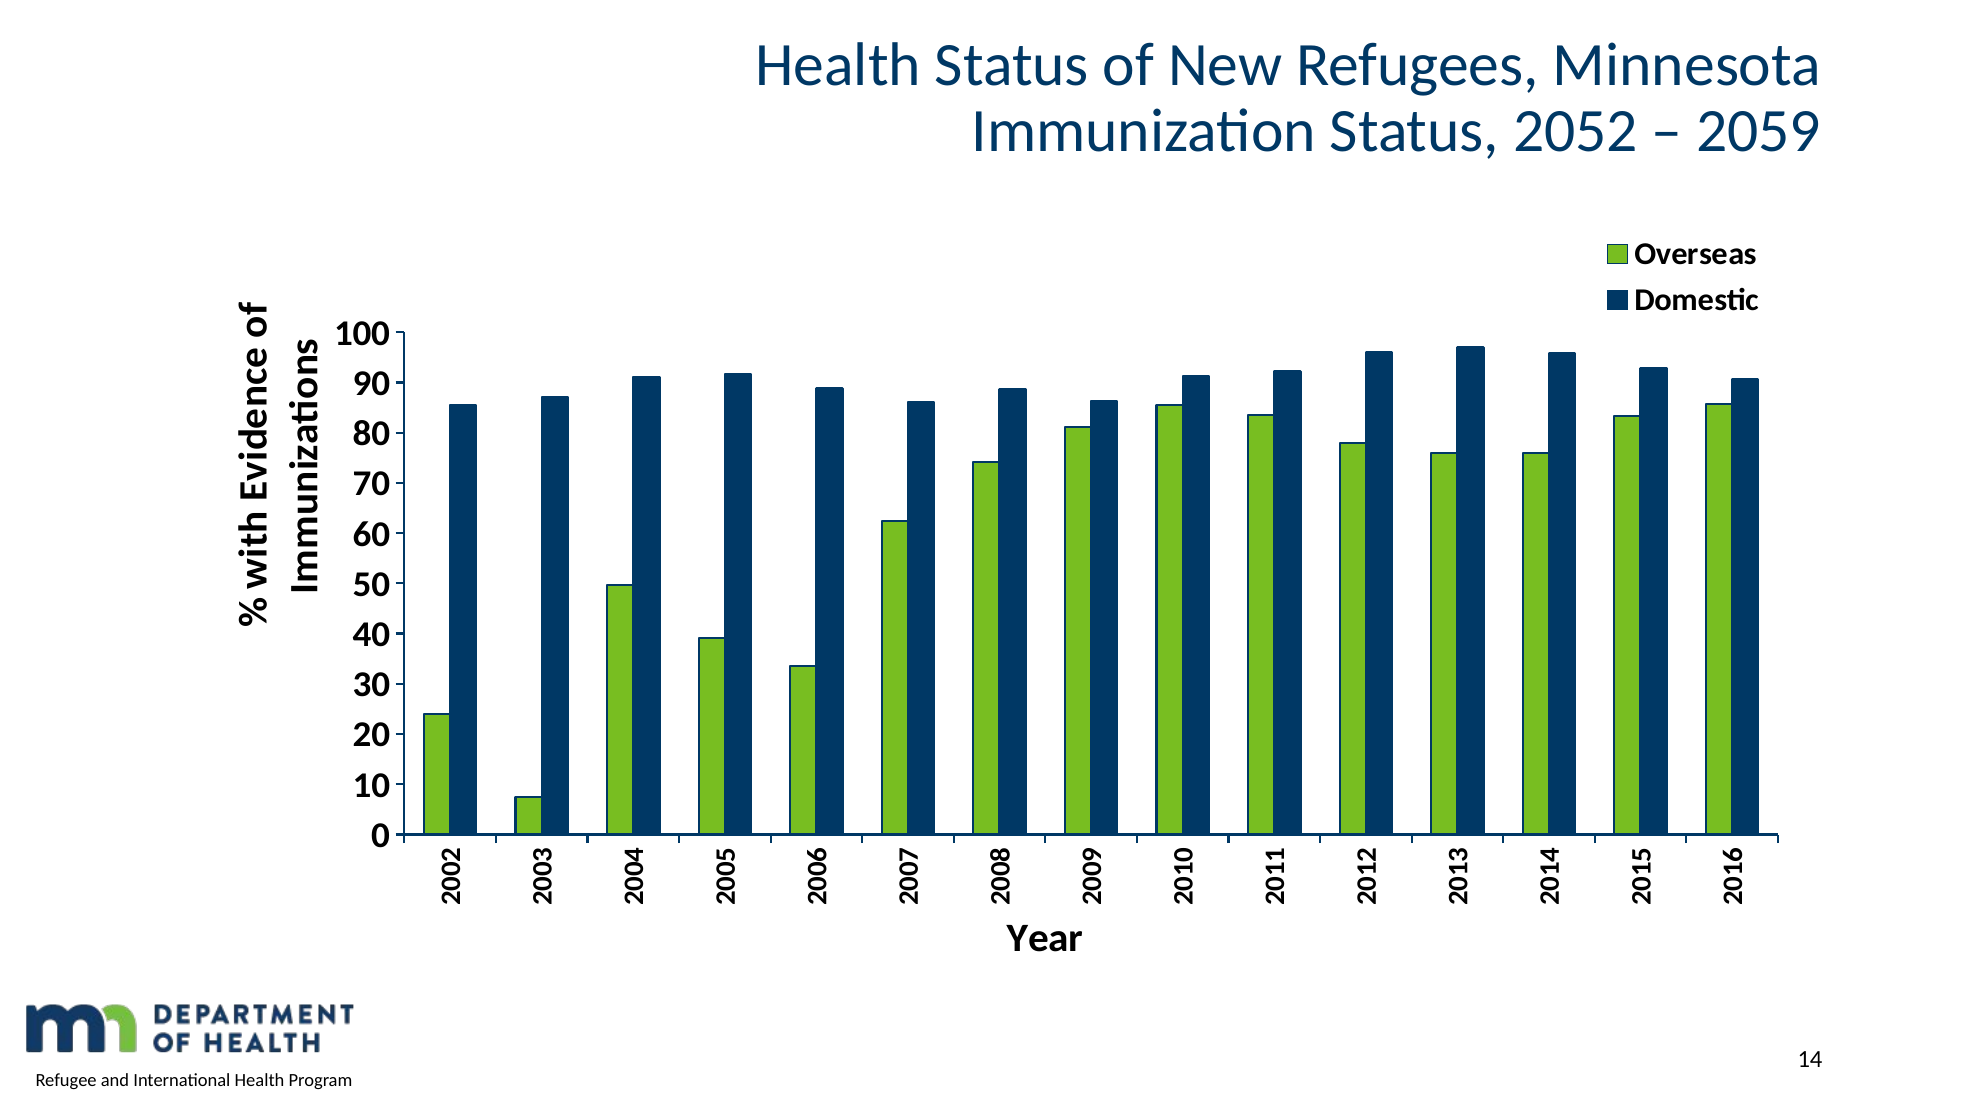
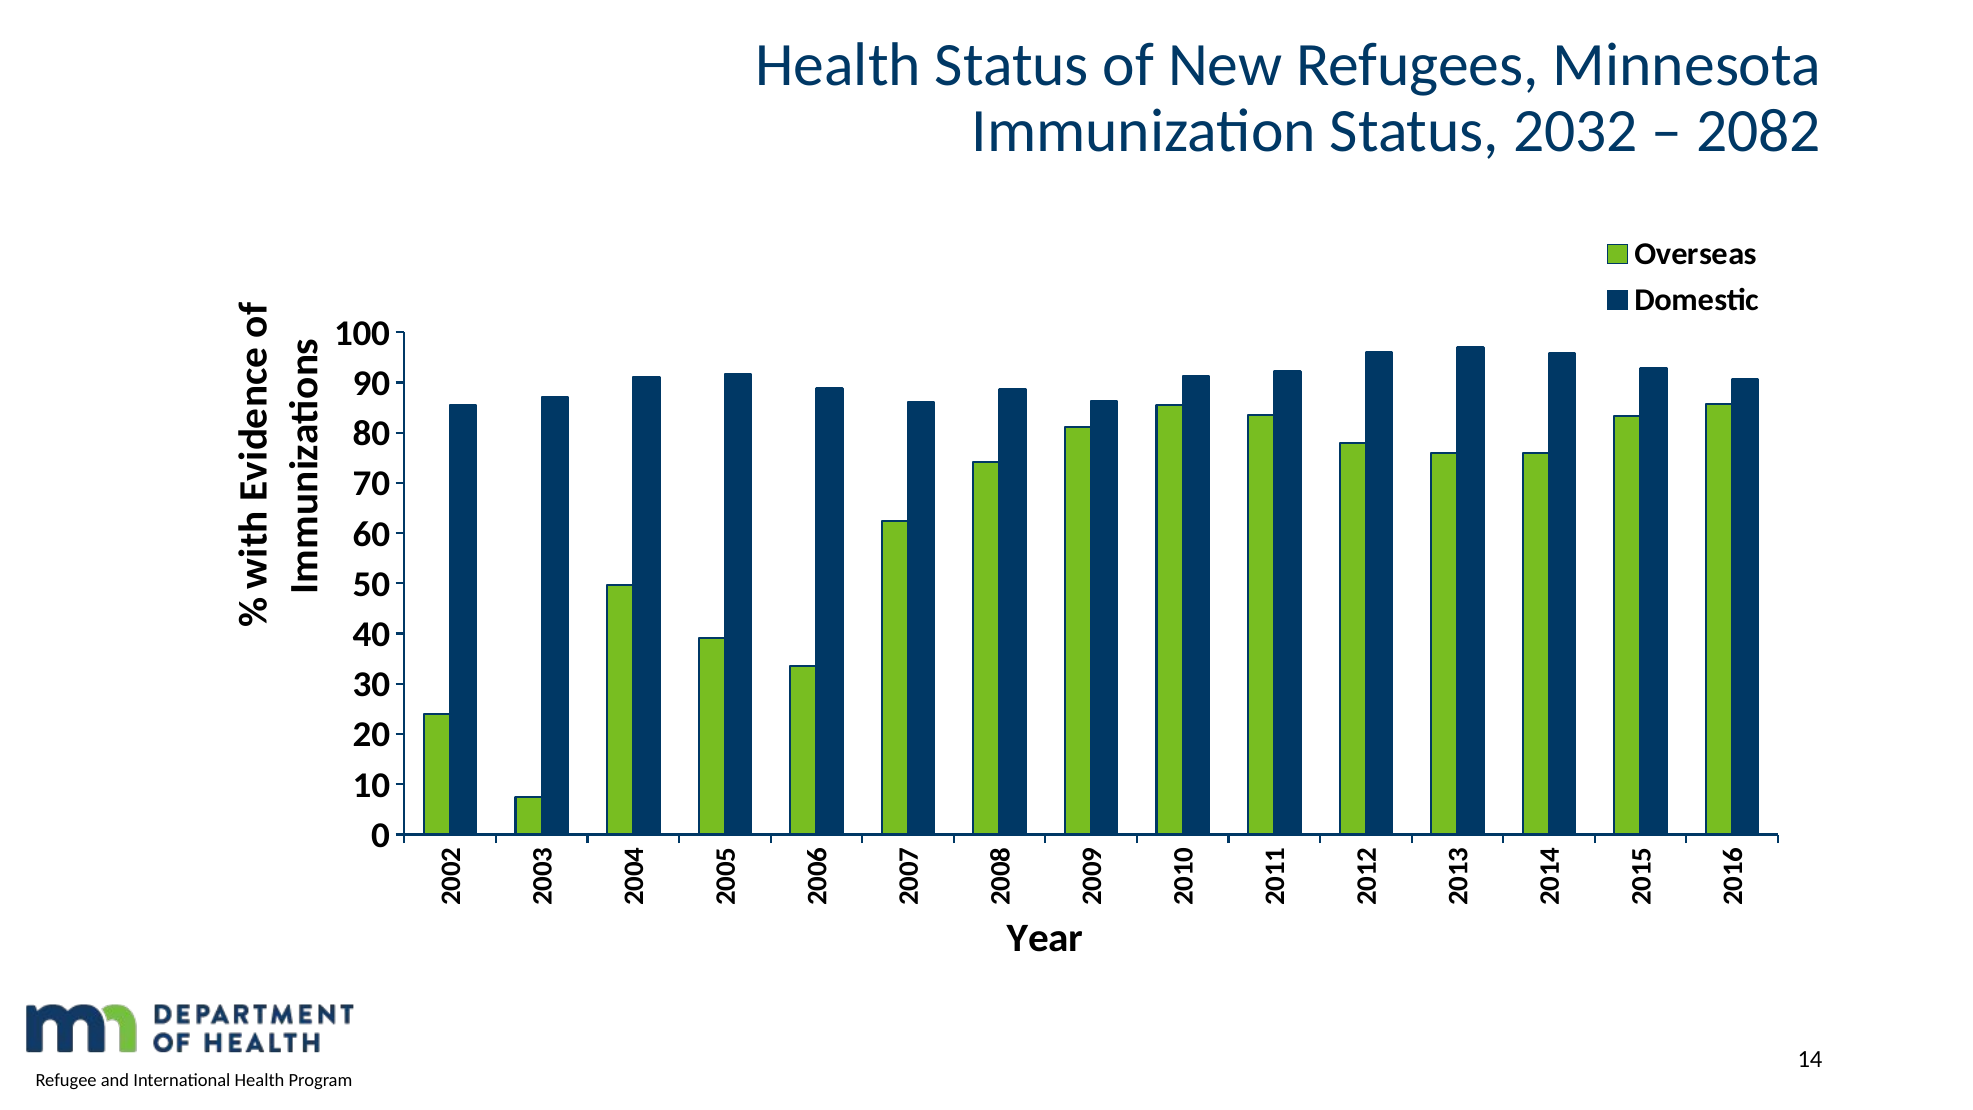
2052: 2052 -> 2032
2059: 2059 -> 2082
